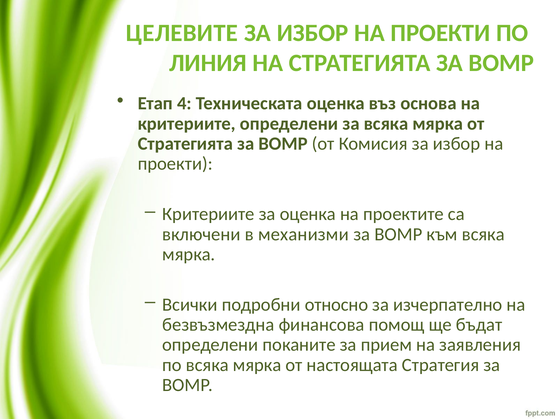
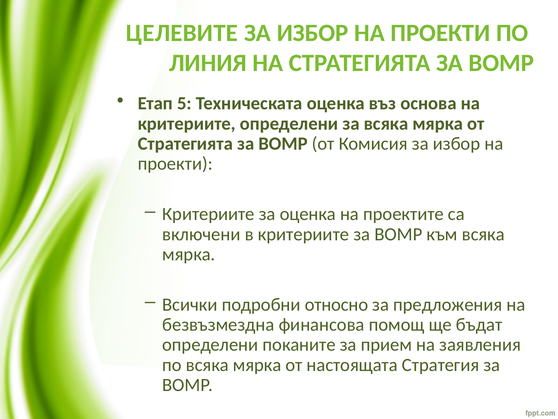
4: 4 -> 5
в механизми: механизми -> критериите
изчерпателно: изчерпателно -> предложения
